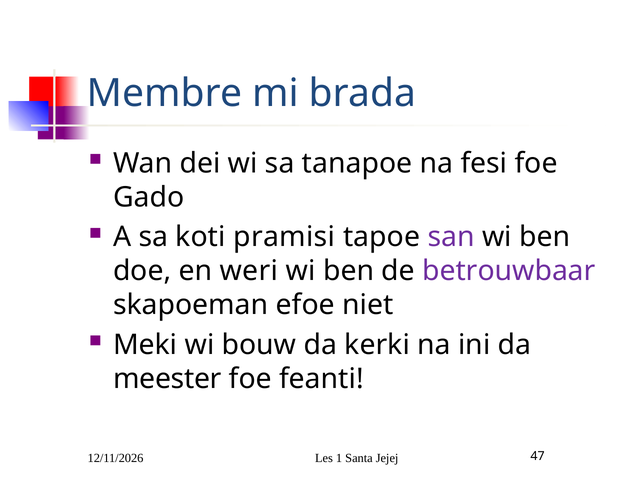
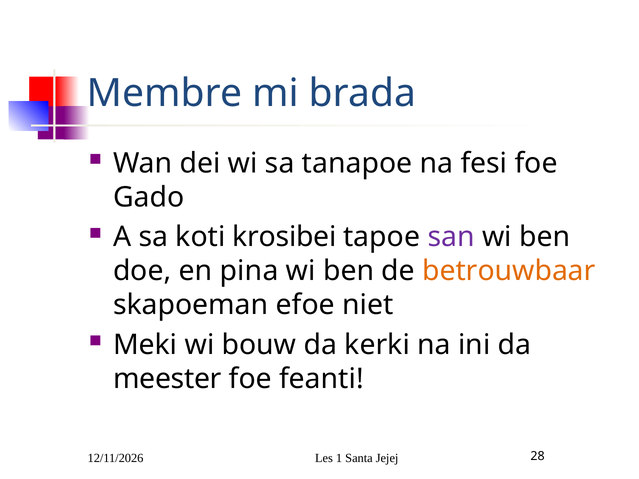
pramisi: pramisi -> krosibei
weri: weri -> pina
betrouwbaar colour: purple -> orange
47: 47 -> 28
